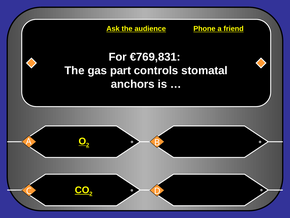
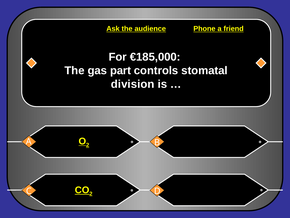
€769,831: €769,831 -> €185,000
anchors: anchors -> division
